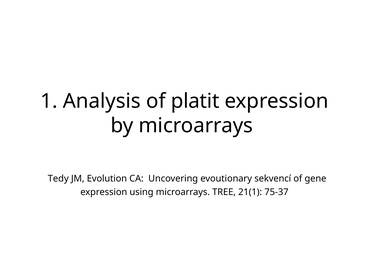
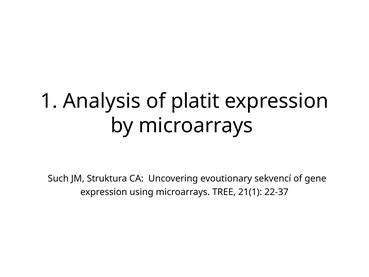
Tedy: Tedy -> Such
Evolution: Evolution -> Struktura
75-37: 75-37 -> 22-37
